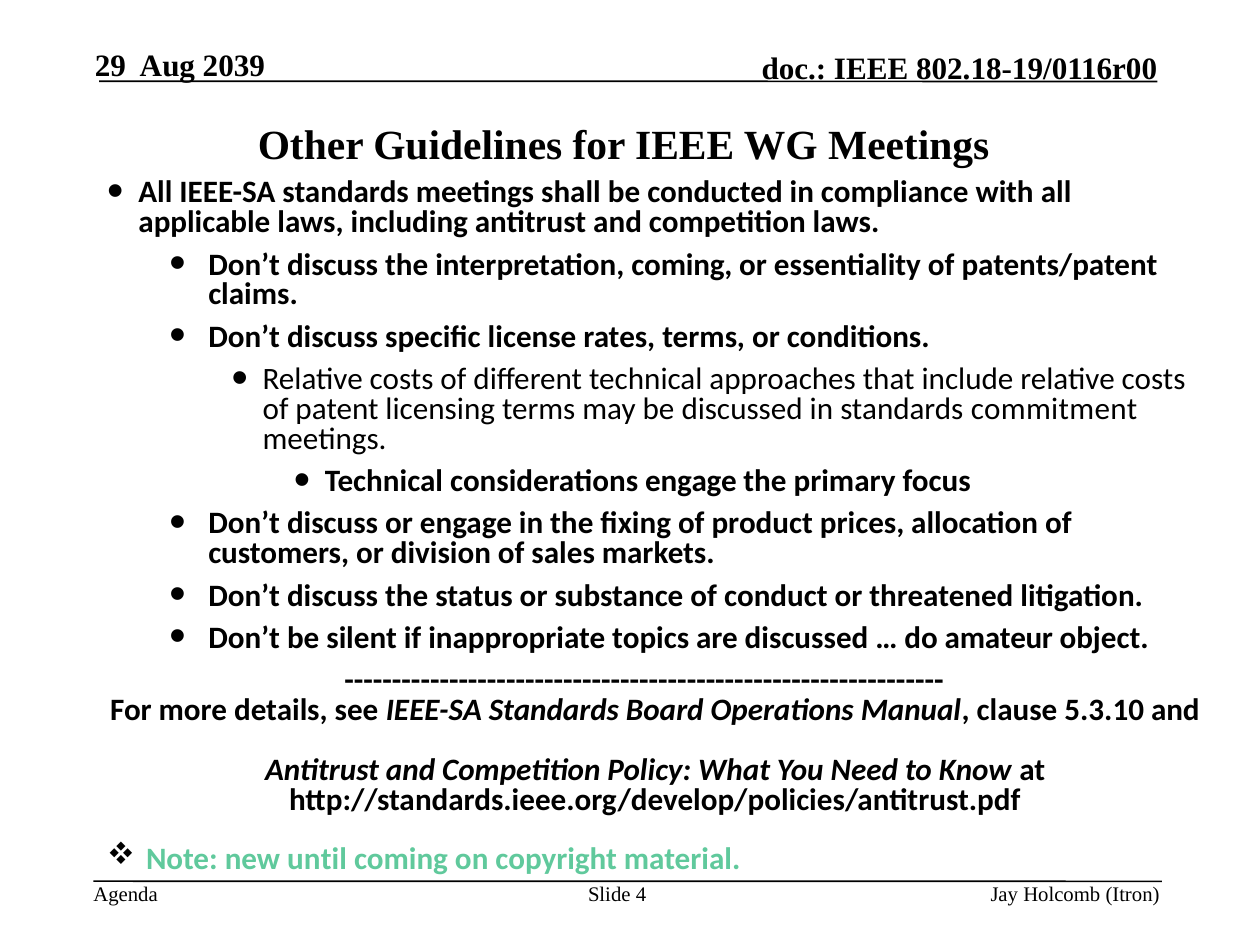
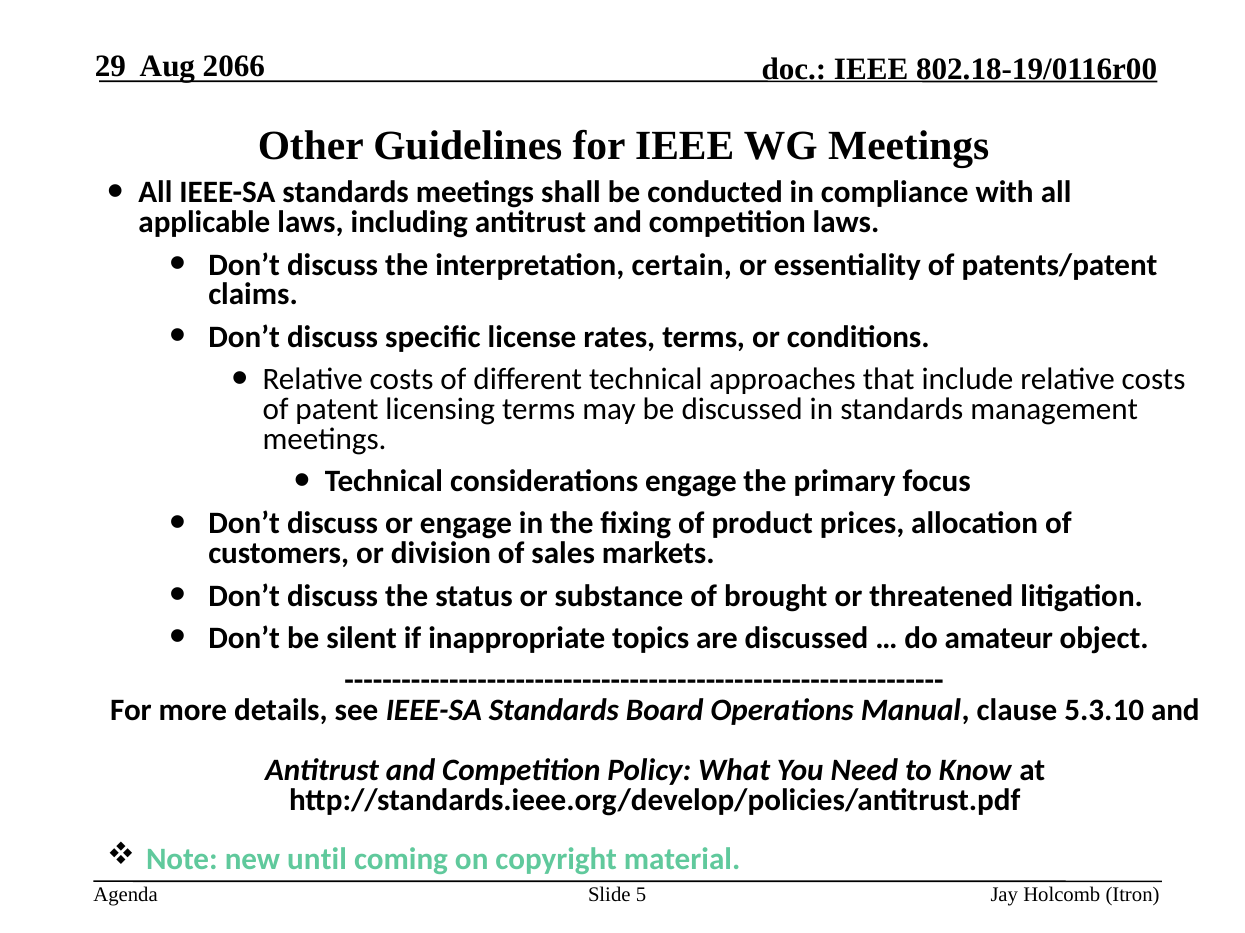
2039: 2039 -> 2066
interpretation coming: coming -> certain
commitment: commitment -> management
conduct: conduct -> brought
4: 4 -> 5
